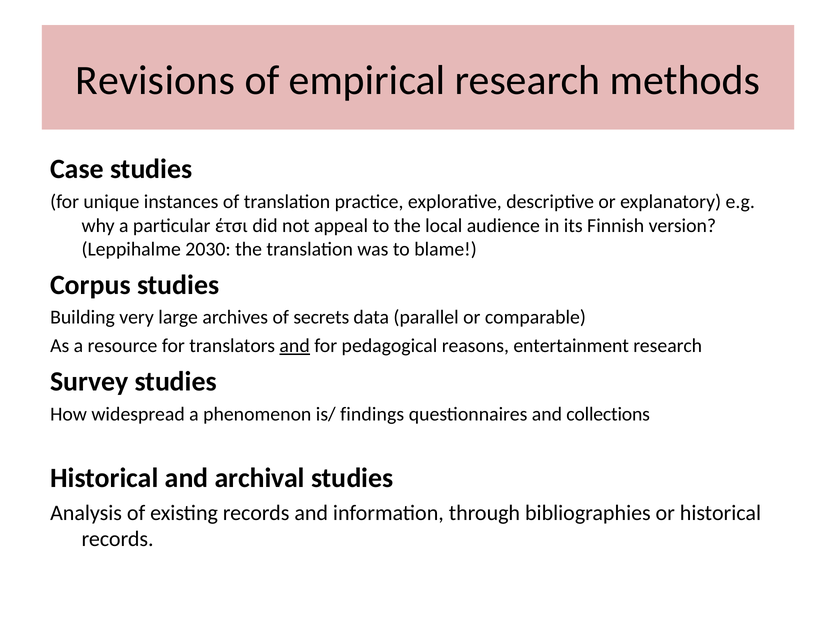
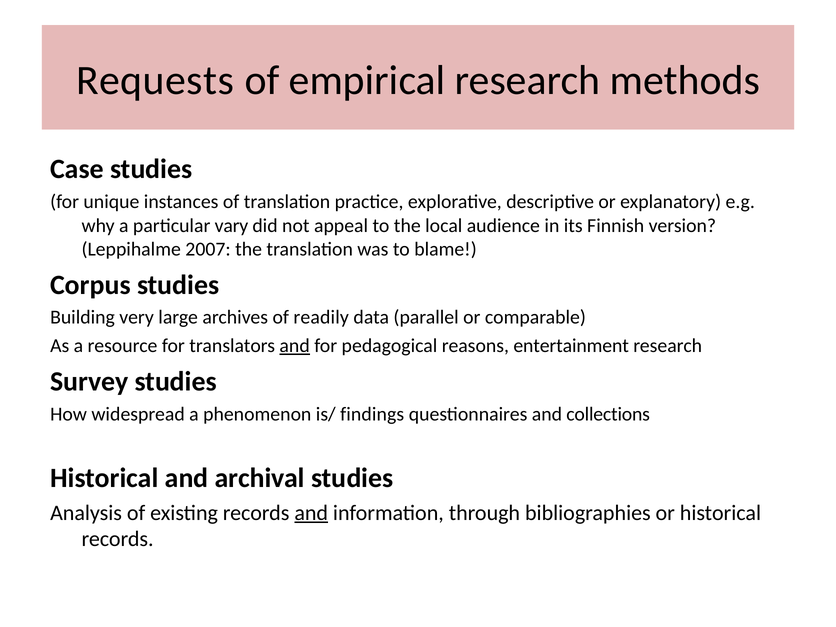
Revisions: Revisions -> Requests
έτσι: έτσι -> vary
2030: 2030 -> 2007
secrets: secrets -> readily
and at (311, 513) underline: none -> present
